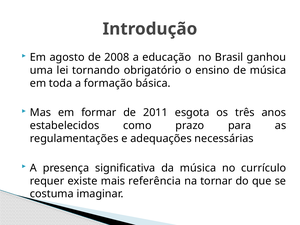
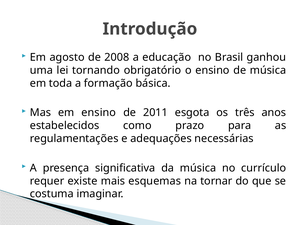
em formar: formar -> ensino
referência: referência -> esquemas
